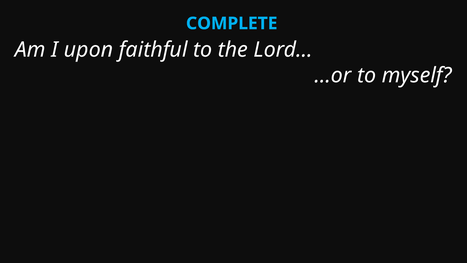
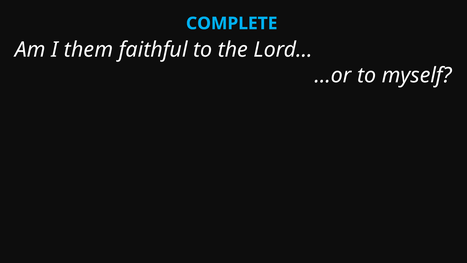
upon: upon -> them
